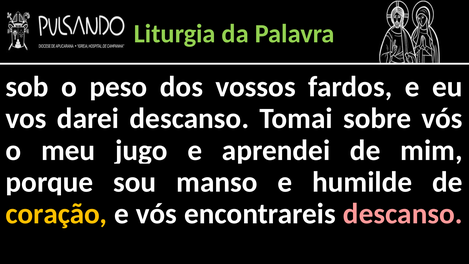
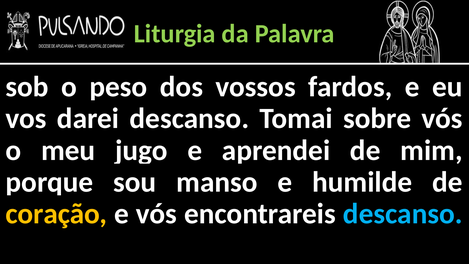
descanso at (403, 214) colour: pink -> light blue
